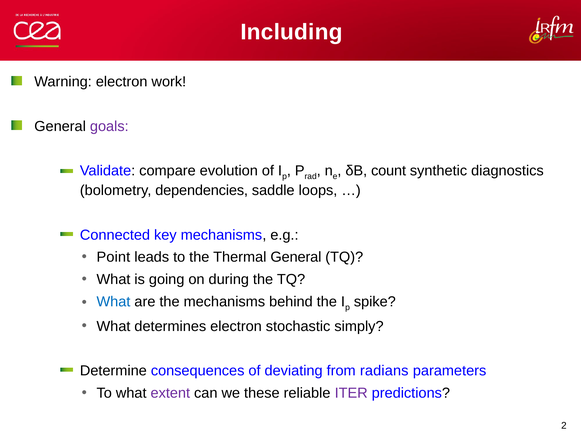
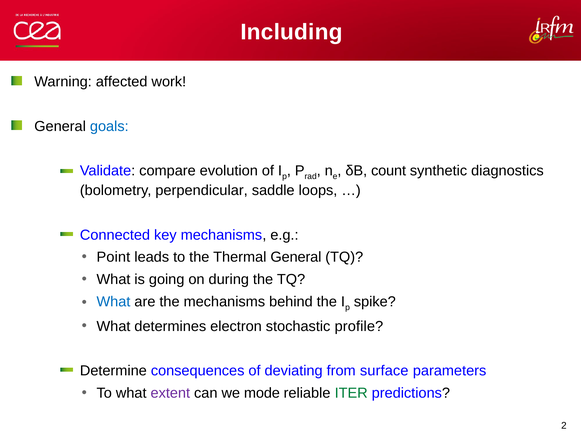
Warning electron: electron -> affected
goals colour: purple -> blue
dependencies: dependencies -> perpendicular
simply: simply -> profile
radians: radians -> surface
these: these -> mode
ITER colour: purple -> green
